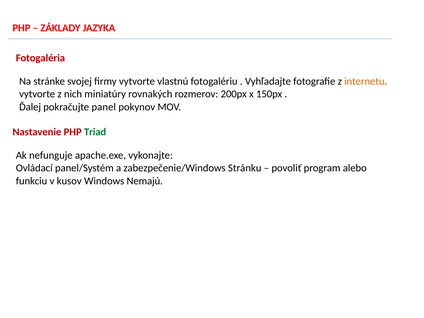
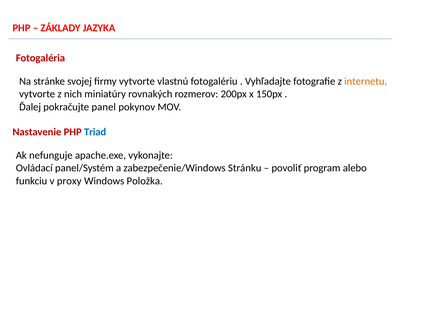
Triad colour: green -> blue
kusov: kusov -> proxy
Nemajú: Nemajú -> Položka
